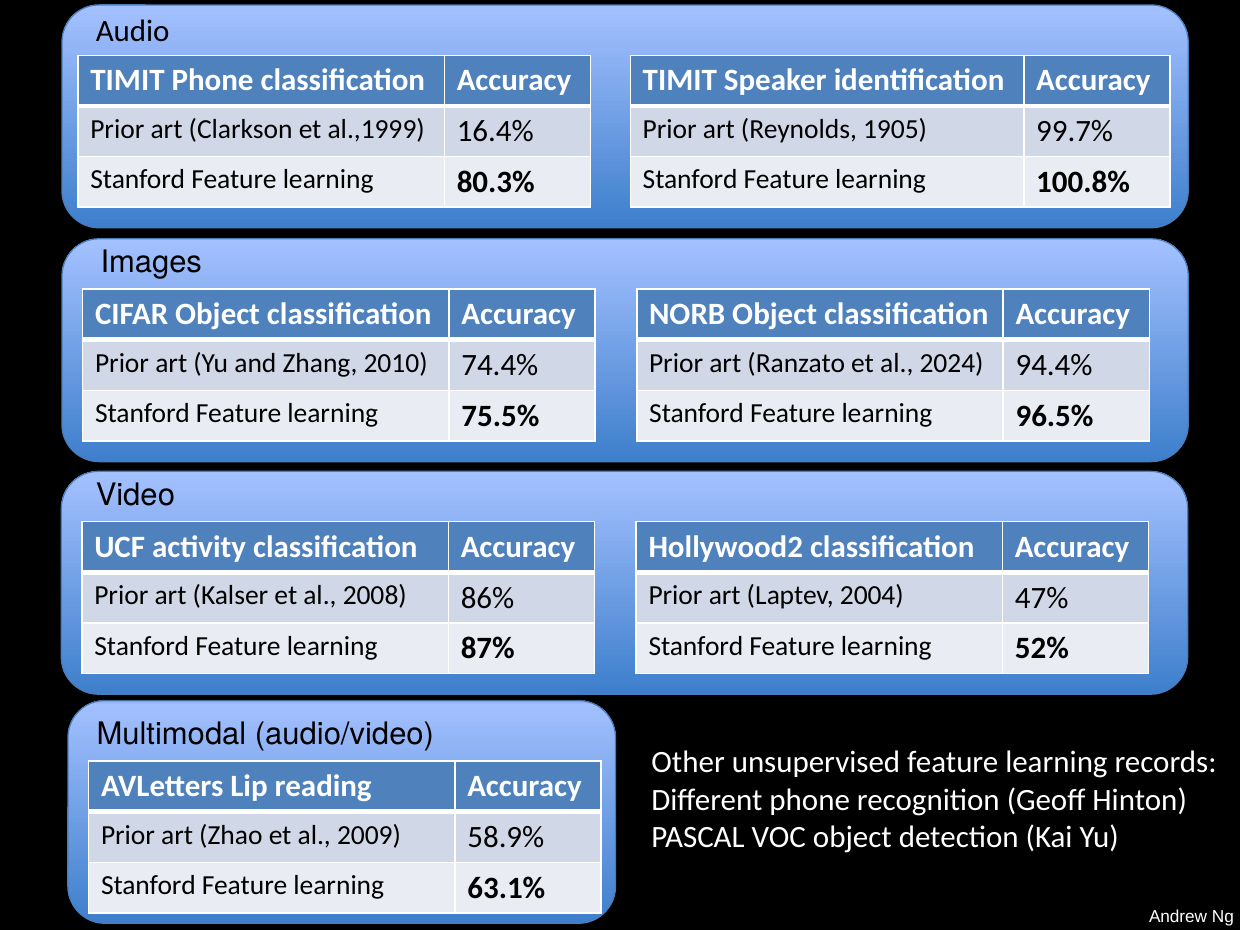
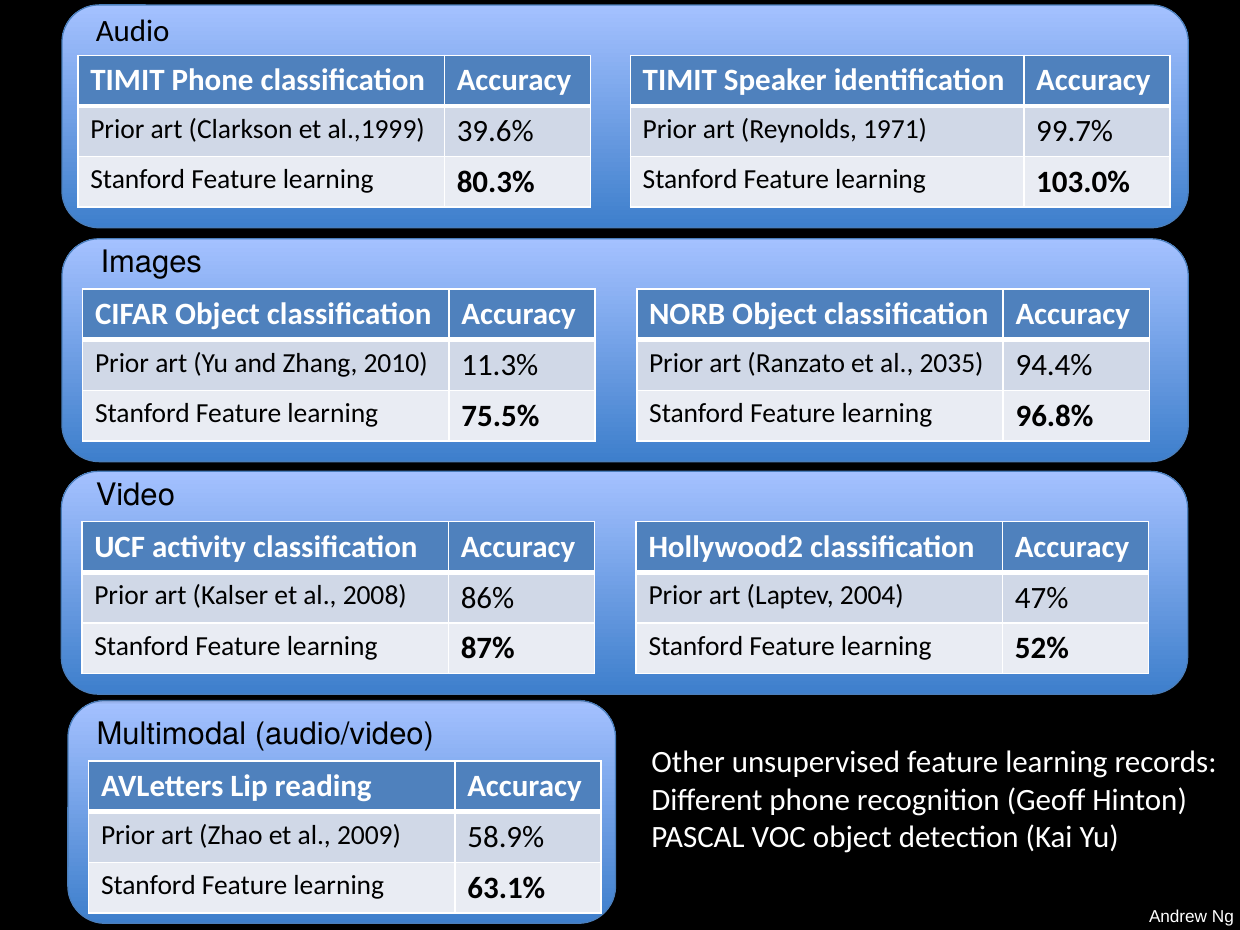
16.4%: 16.4% -> 39.6%
1905: 1905 -> 1971
100.8%: 100.8% -> 103.0%
74.4%: 74.4% -> 11.3%
2024: 2024 -> 2035
96.5%: 96.5% -> 96.8%
